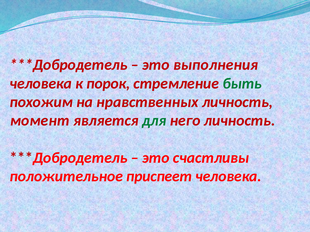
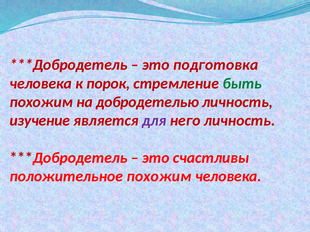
выполнения: выполнения -> подготовка
нравственных: нравственных -> добродетелью
момент: момент -> изучение
для colour: green -> purple
положительное приспеет: приспеет -> похожим
